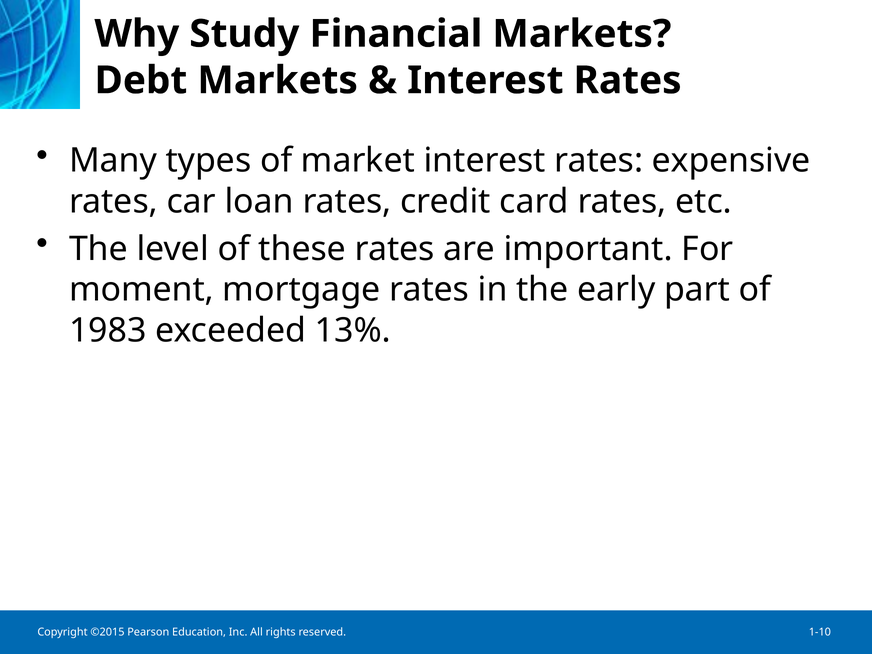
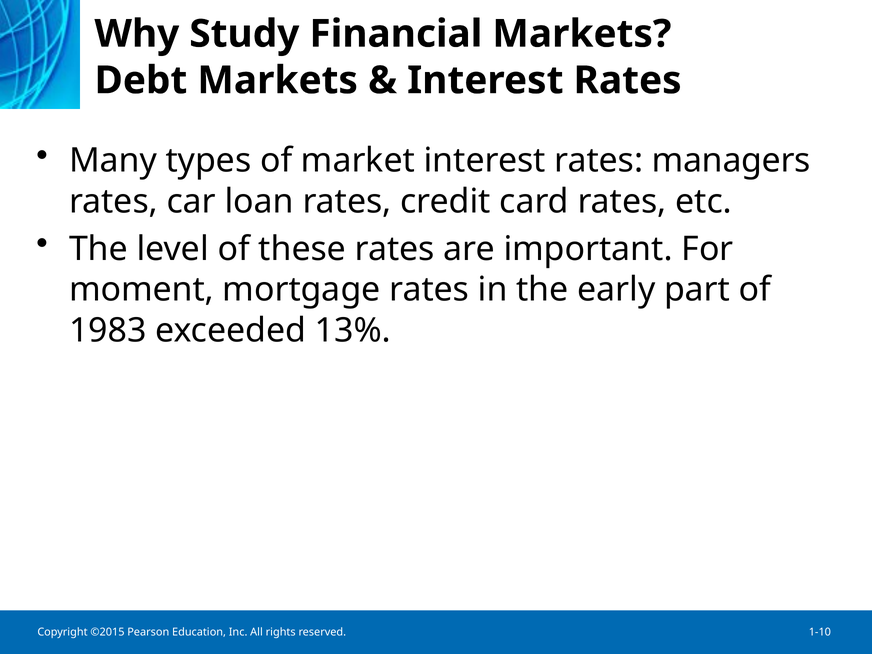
expensive: expensive -> managers
